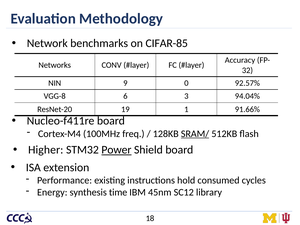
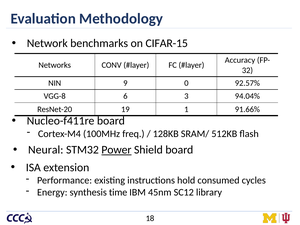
CIFAR-85: CIFAR-85 -> CIFAR-15
SRAM/ underline: present -> none
Higher: Higher -> Neural
